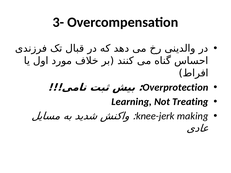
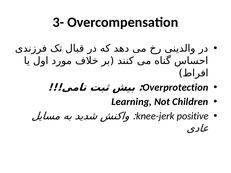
Treating: Treating -> Children
making: making -> positive
